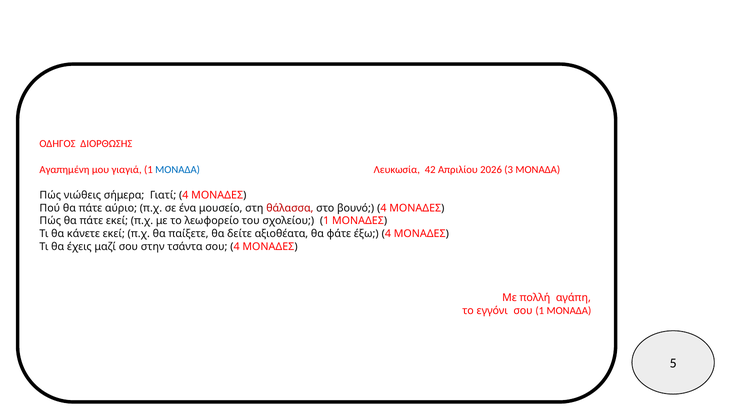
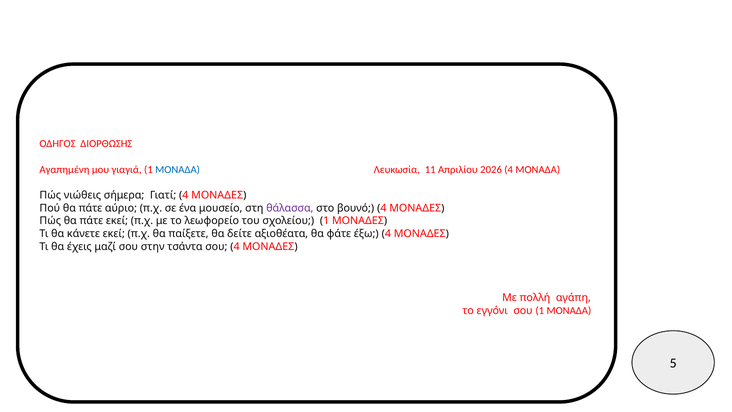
42: 42 -> 11
2026 3: 3 -> 4
θάλασσα colour: red -> purple
